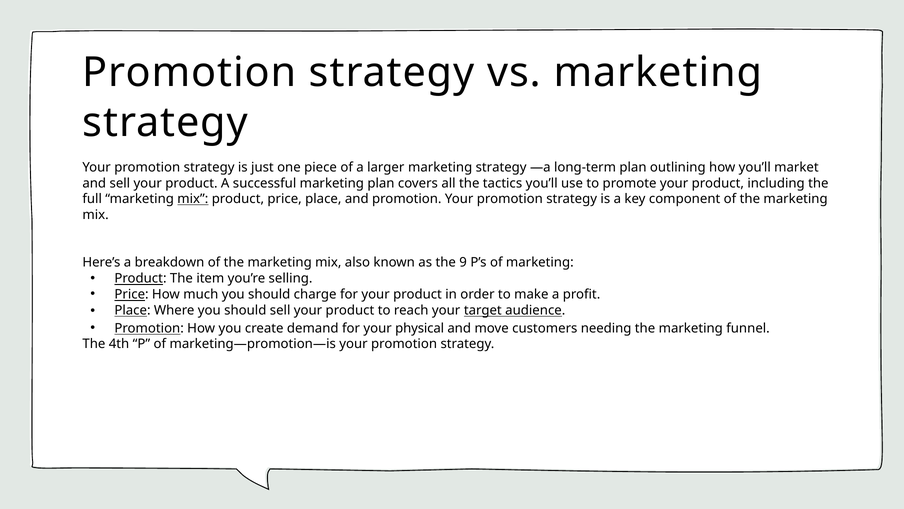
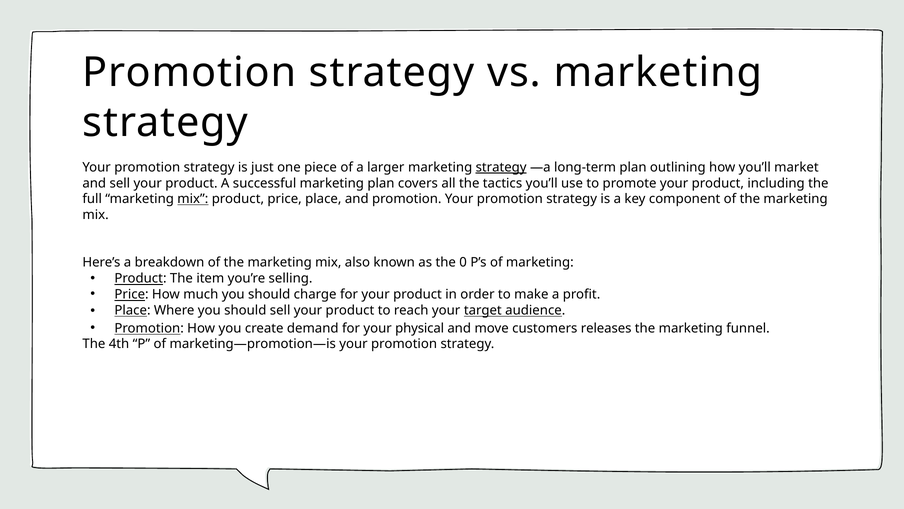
strategy at (501, 167) underline: none -> present
9: 9 -> 0
needing: needing -> releases
